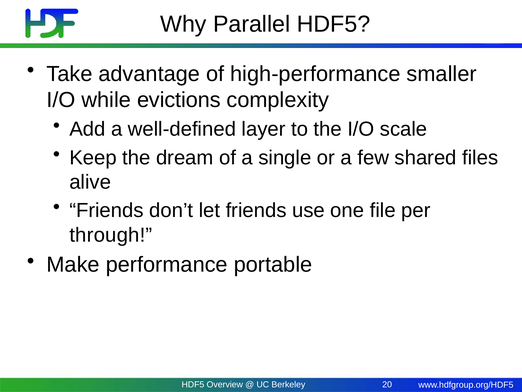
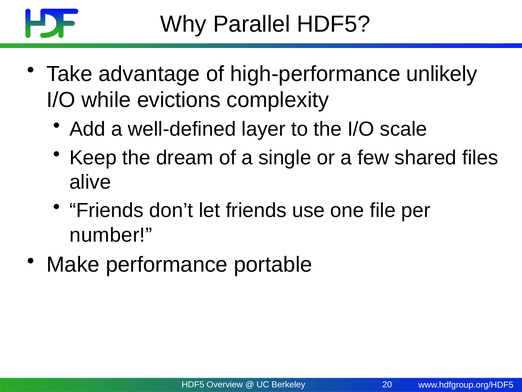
smaller: smaller -> unlikely
through: through -> number
